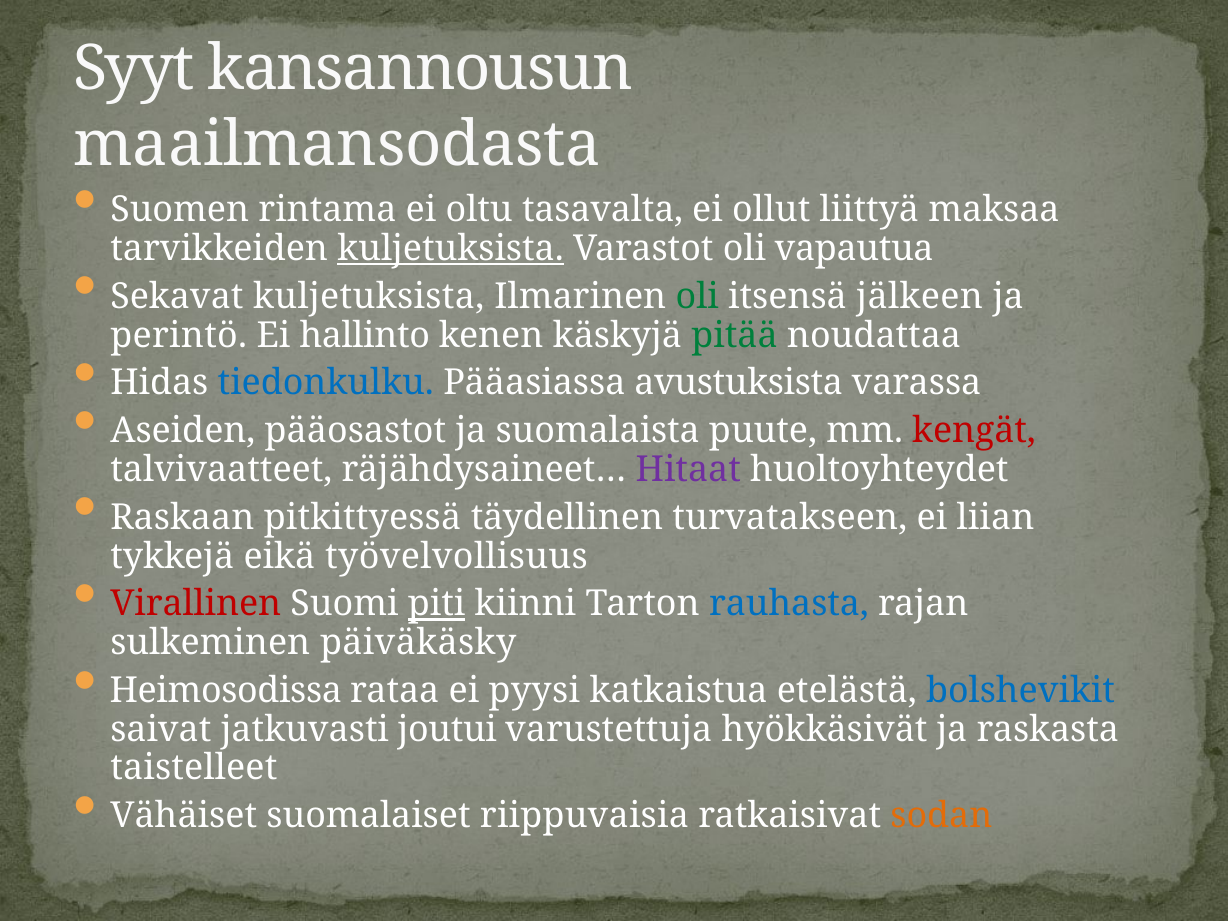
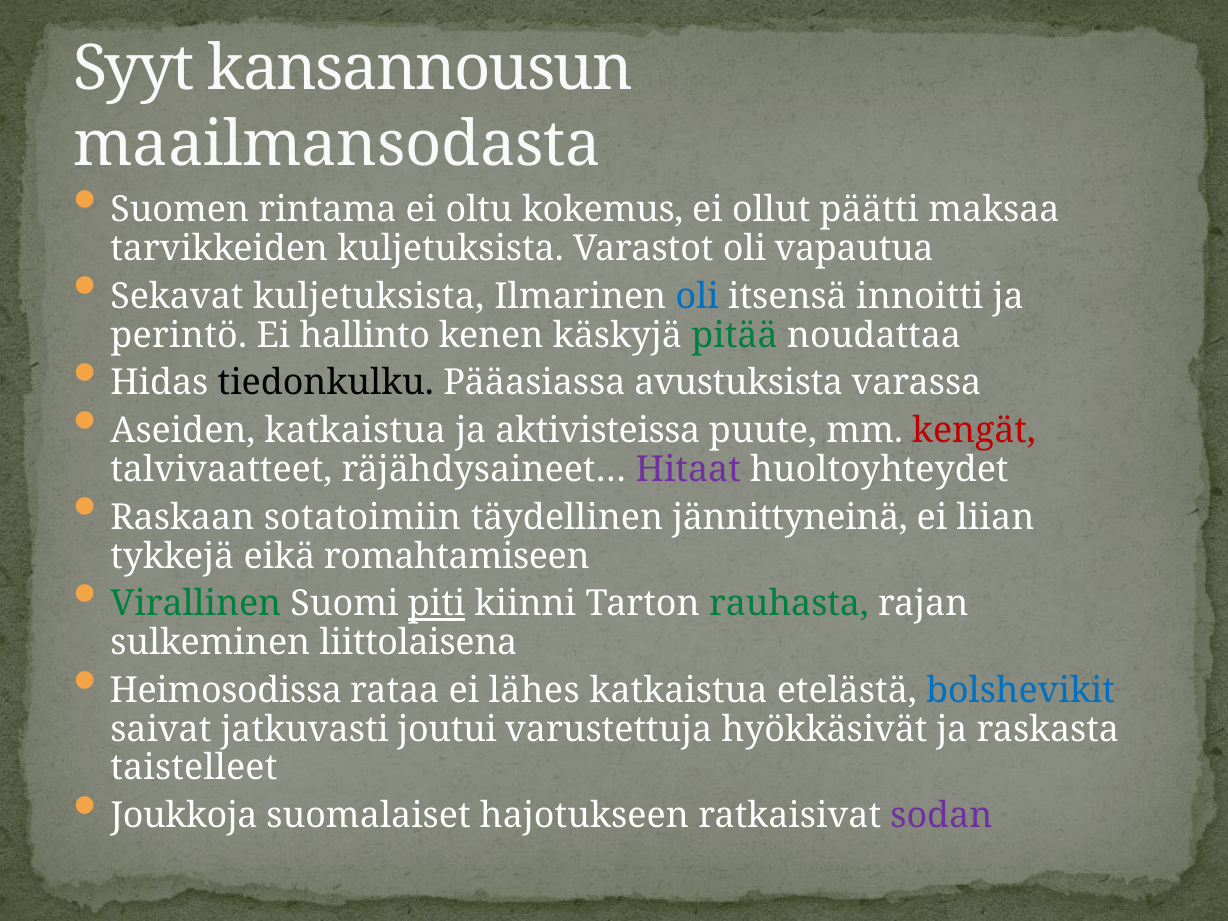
tasavalta: tasavalta -> kokemus
liittyä: liittyä -> päätti
kuljetuksista at (451, 249) underline: present -> none
oli at (697, 297) colour: green -> blue
jälkeen: jälkeen -> innoitti
tiedonkulku colour: blue -> black
Aseiden pääosastot: pääosastot -> katkaistua
suomalaista: suomalaista -> aktivisteissa
pitkittyessä: pitkittyessä -> sotatoimiin
turvatakseen: turvatakseen -> jännittyneinä
työvelvollisuus: työvelvollisuus -> romahtamiseen
Virallinen colour: red -> green
rauhasta colour: blue -> green
päiväkäsky: päiväkäsky -> liittolaisena
pyysi: pyysi -> lähes
Vähäiset: Vähäiset -> Joukkoja
riippuvaisia: riippuvaisia -> hajotukseen
sodan colour: orange -> purple
